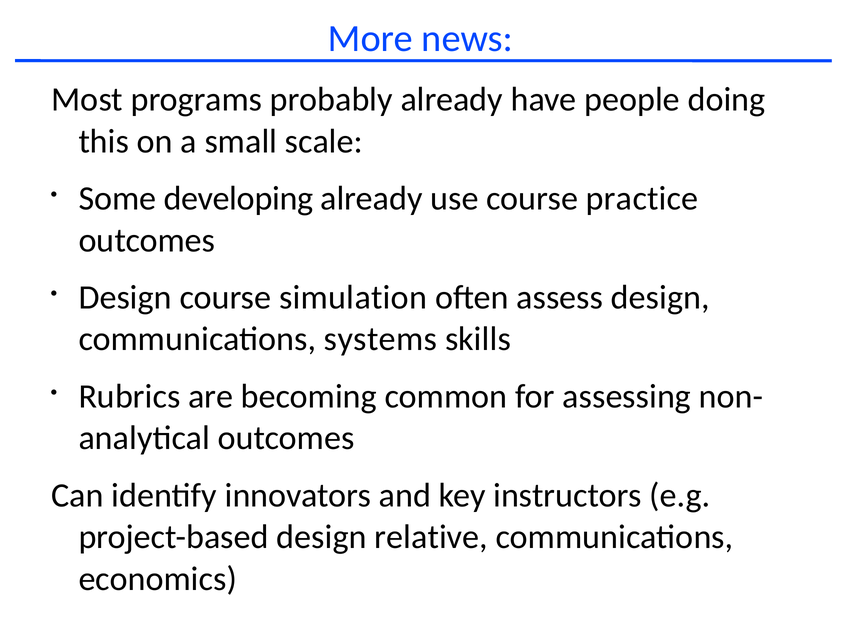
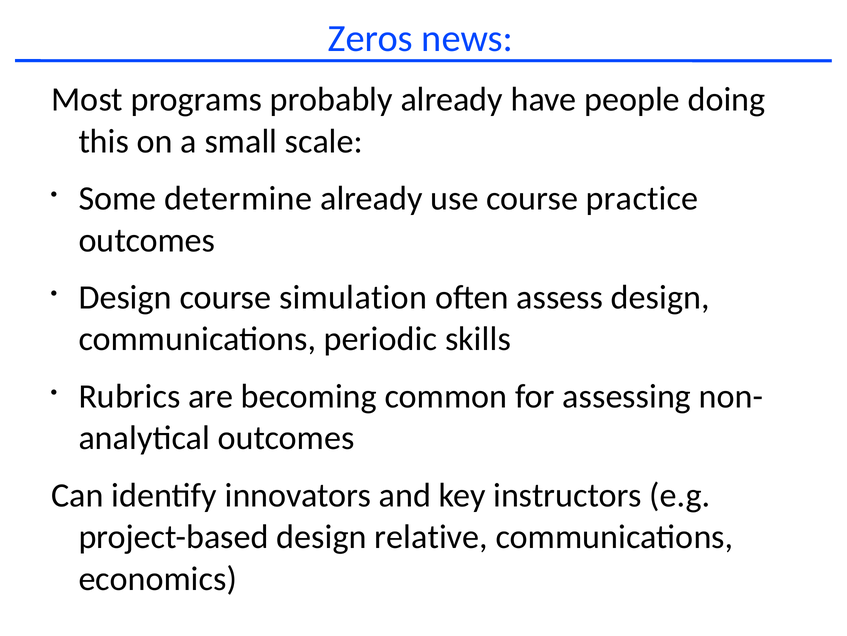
More: More -> Zeros
developing: developing -> determine
systems: systems -> periodic
